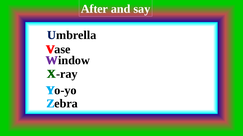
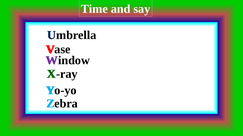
After: After -> Time
